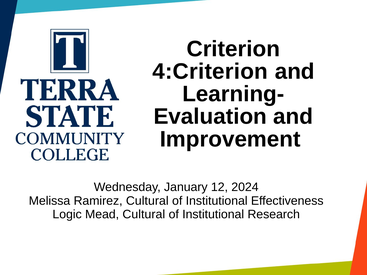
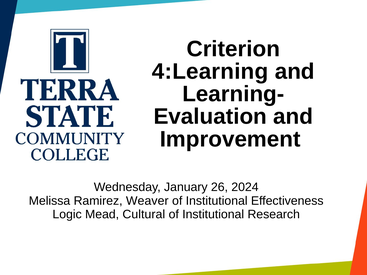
4:Criterion: 4:Criterion -> 4:Learning
12: 12 -> 26
Ramirez Cultural: Cultural -> Weaver
